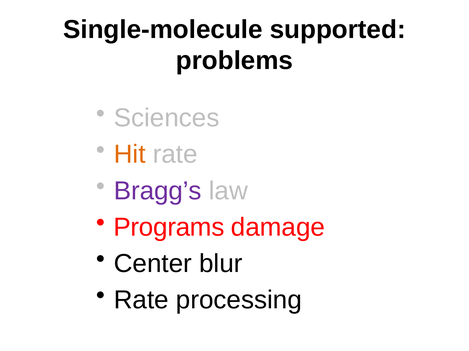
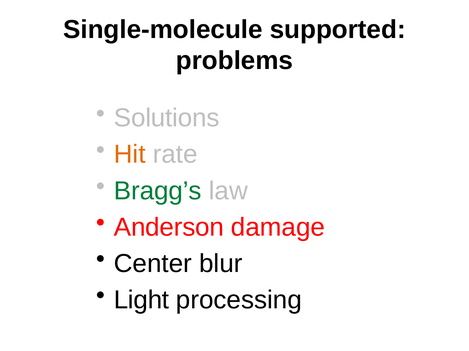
Sciences: Sciences -> Solutions
Bragg’s colour: purple -> green
Programs: Programs -> Anderson
Rate at (141, 301): Rate -> Light
